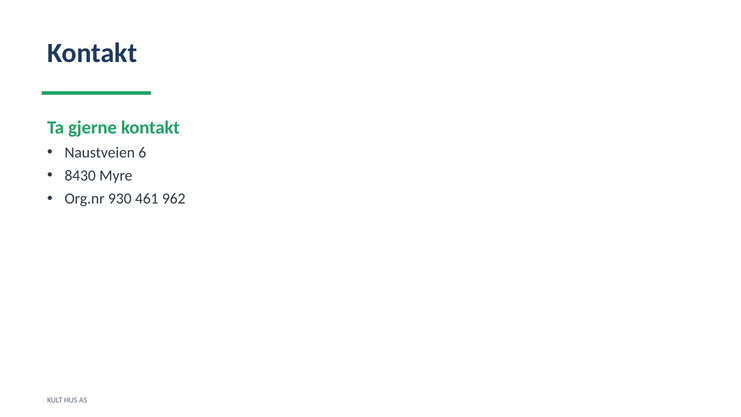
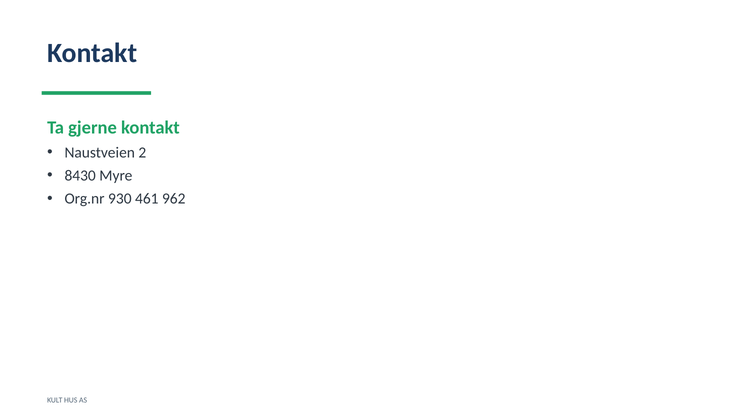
6: 6 -> 2
